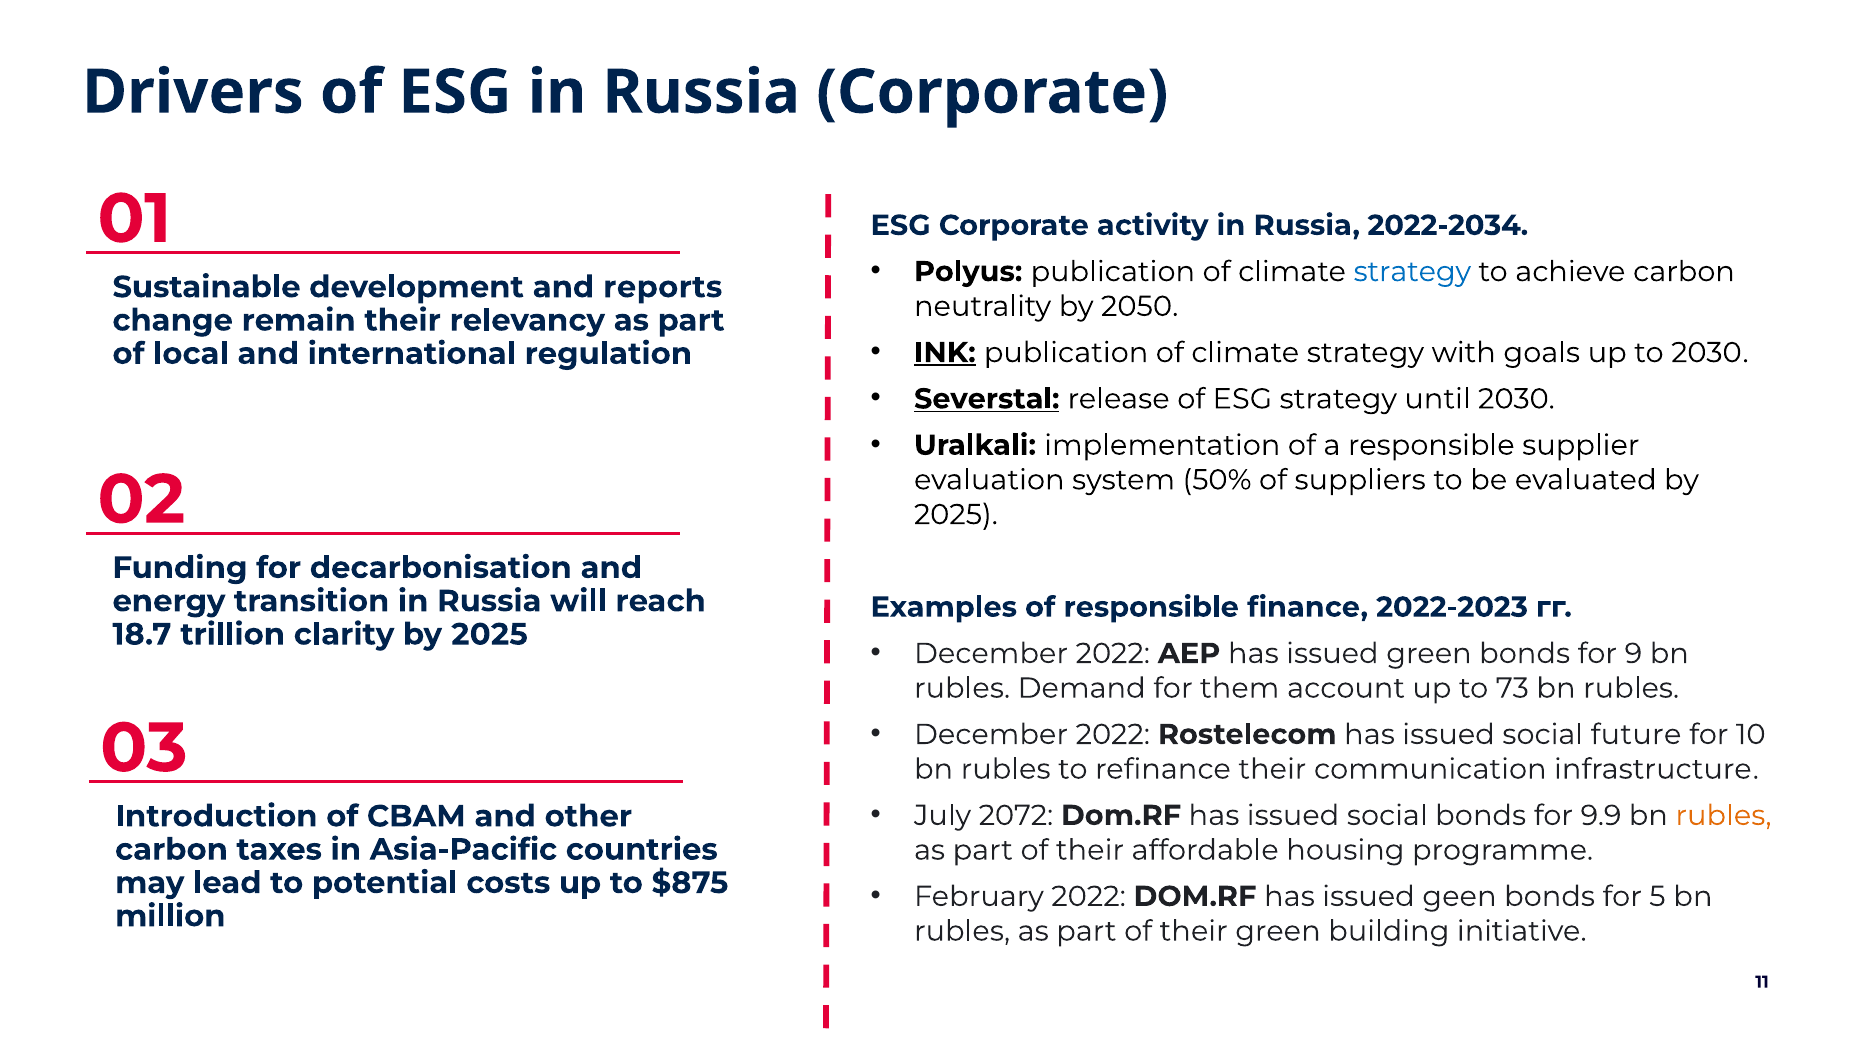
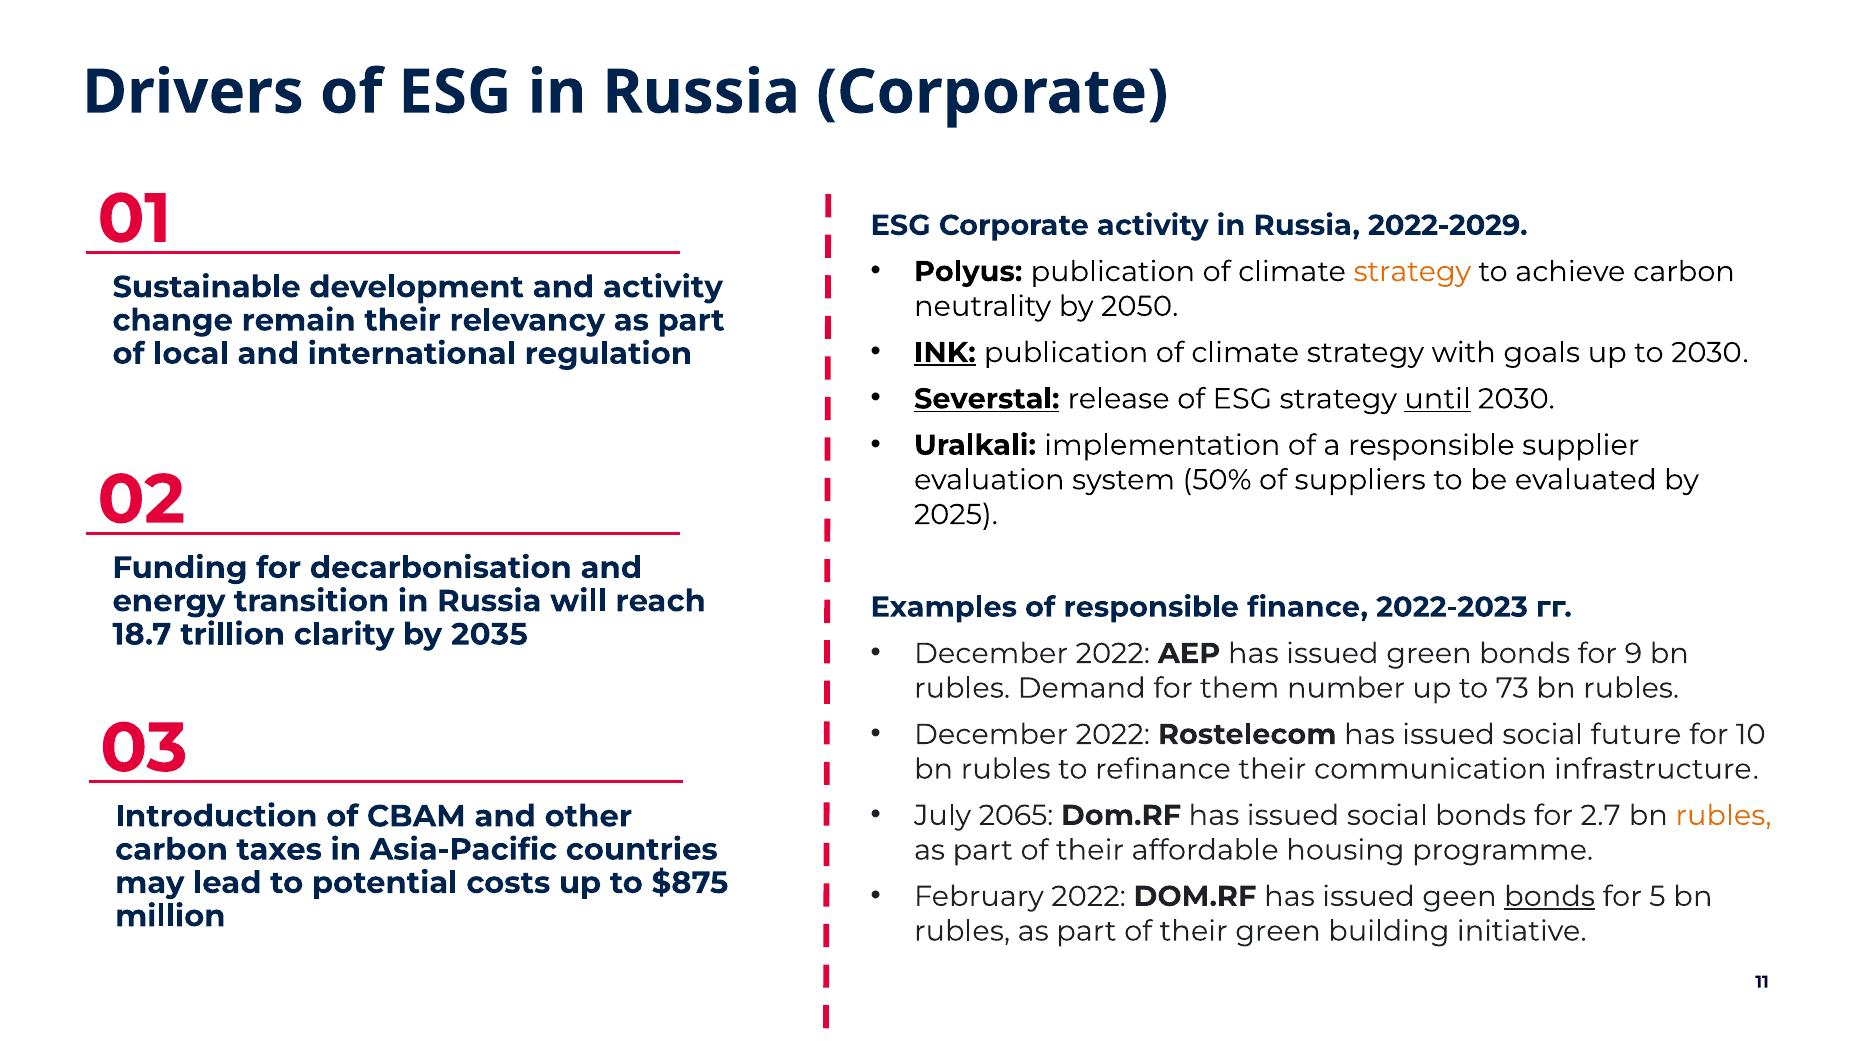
2022-2034: 2022-2034 -> 2022-2029
strategy at (1412, 272) colour: blue -> orange
and reports: reports -> activity
until underline: none -> present
2025 at (490, 634): 2025 -> 2035
account: account -> number
2072: 2072 -> 2065
9.9: 9.9 -> 2.7
bonds at (1550, 897) underline: none -> present
